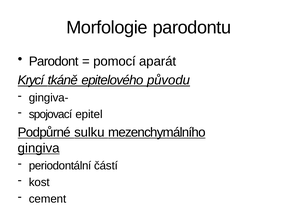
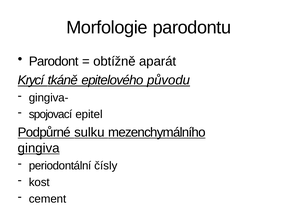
pomocí: pomocí -> obtížně
částí: částí -> čísly
